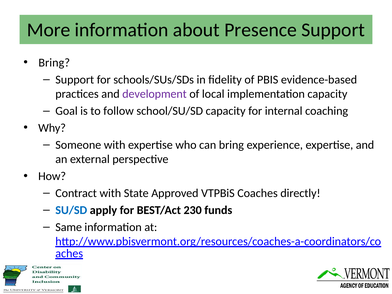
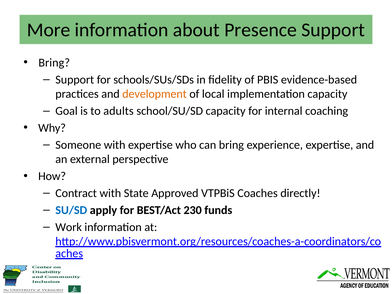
development colour: purple -> orange
follow: follow -> adults
Same: Same -> Work
